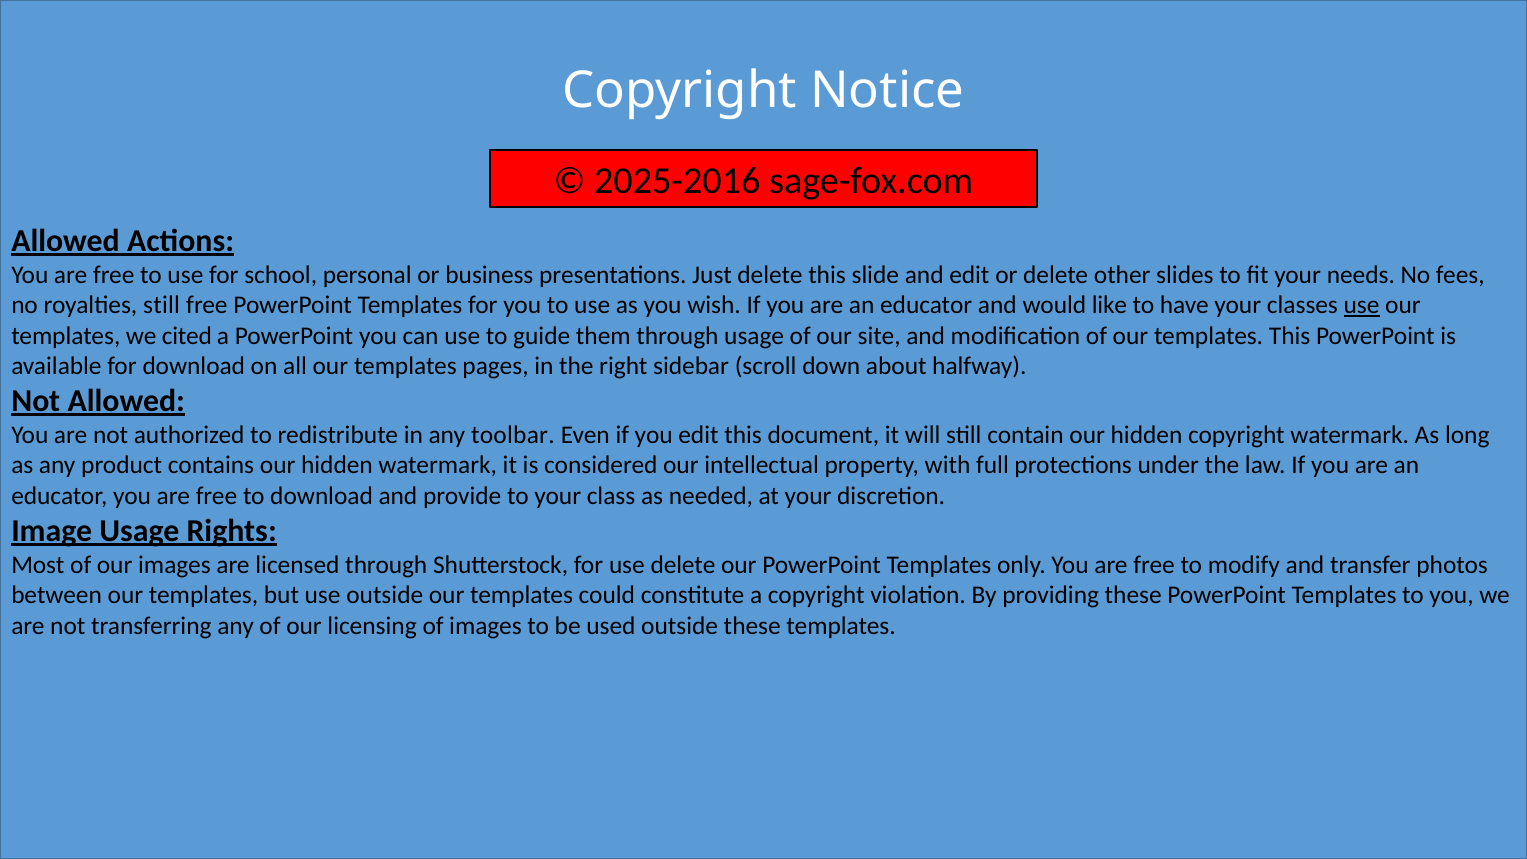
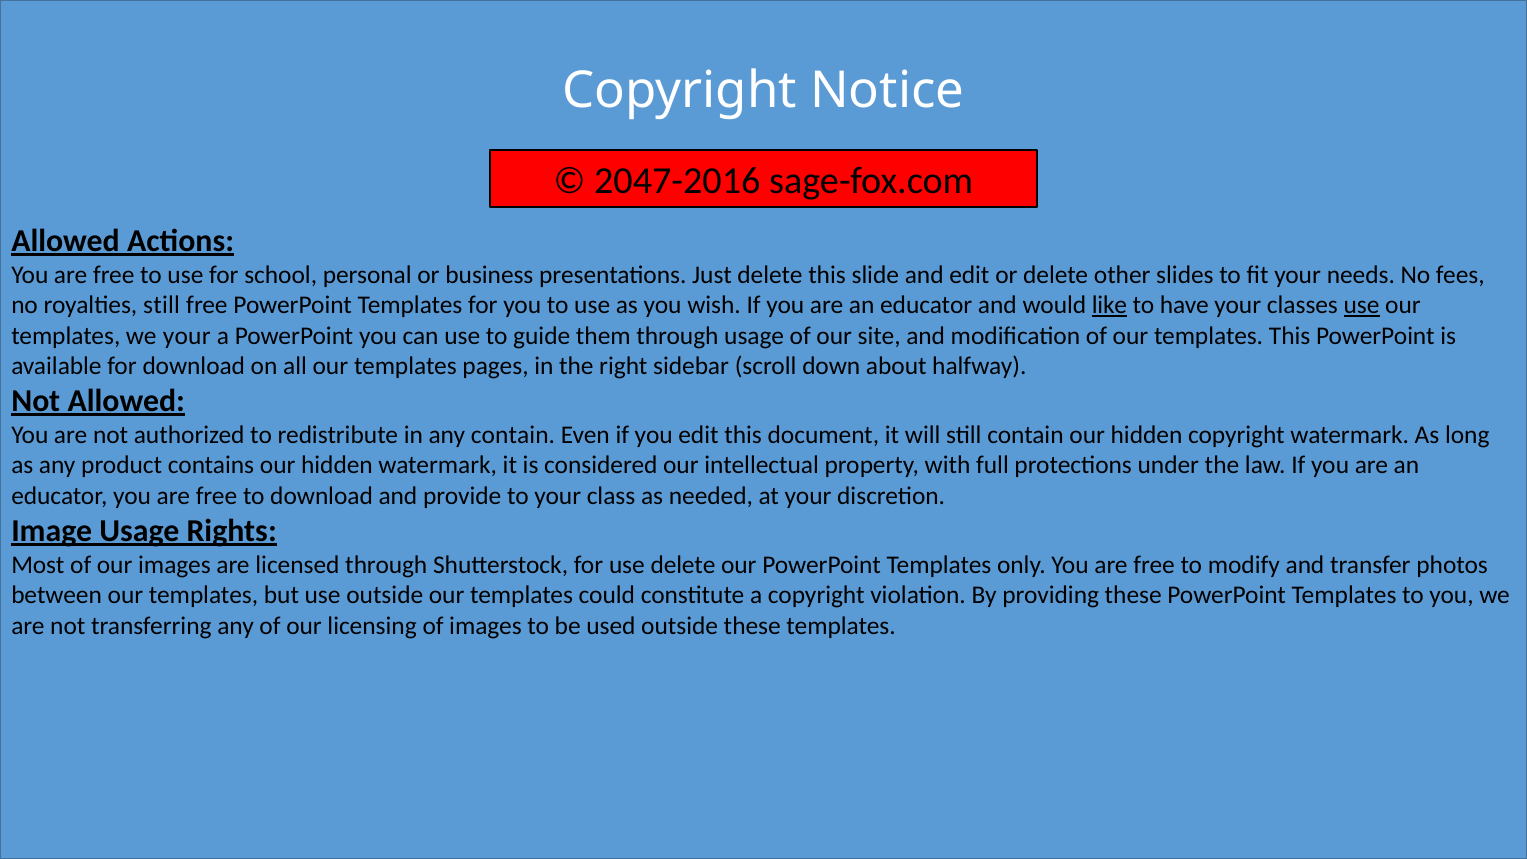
2025-2016: 2025-2016 -> 2047-2016
like underline: none -> present
we cited: cited -> your
any toolbar: toolbar -> contain
